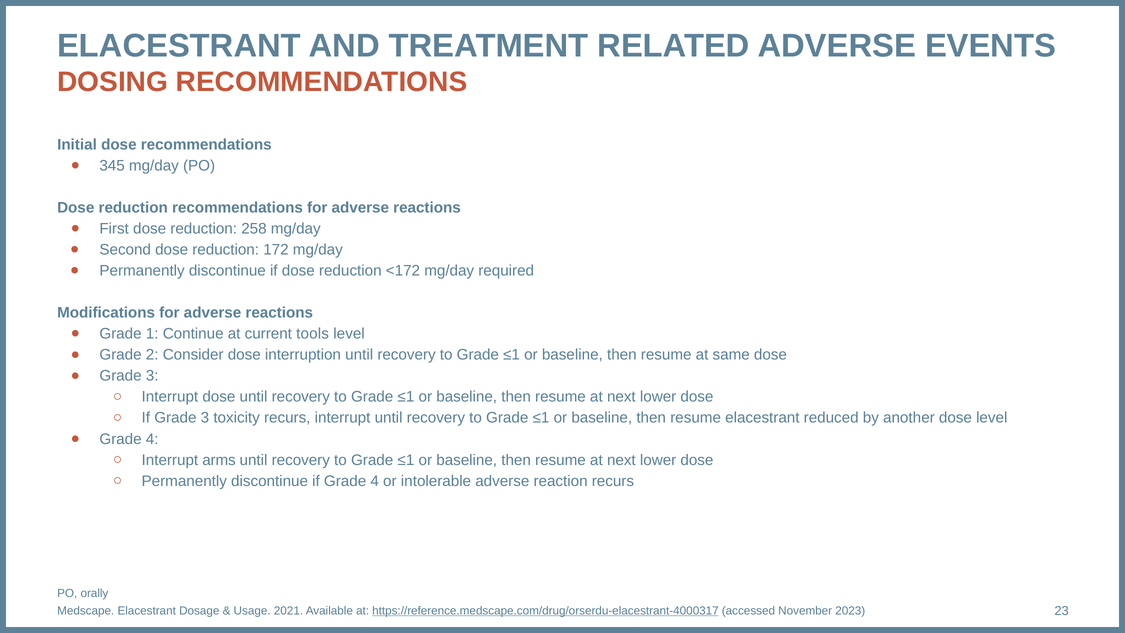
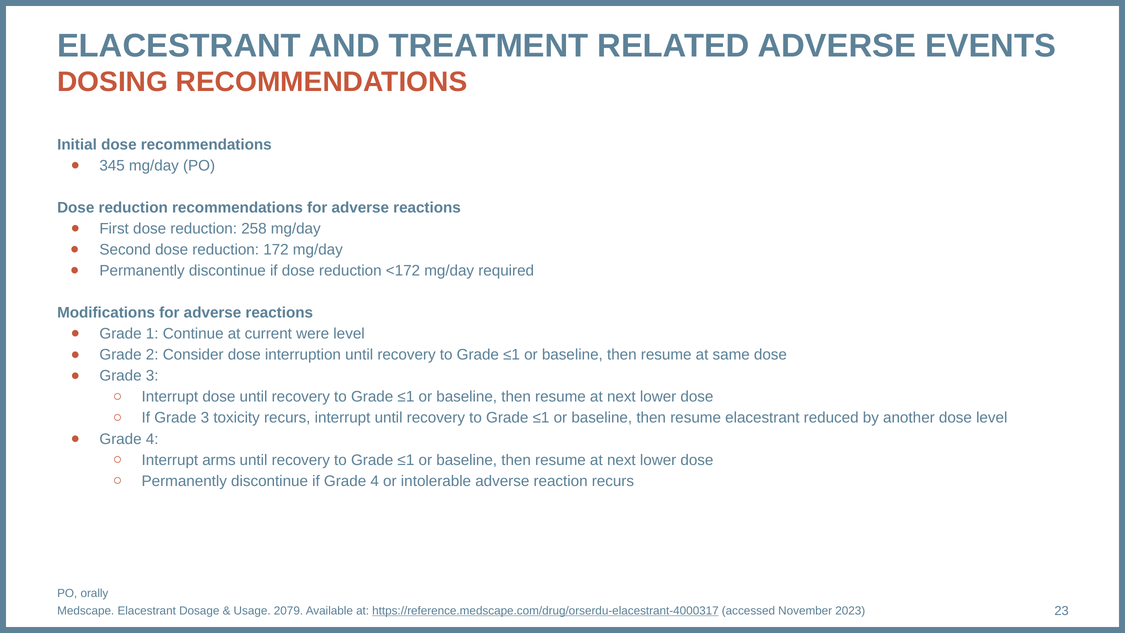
tools: tools -> were
2021: 2021 -> 2079
